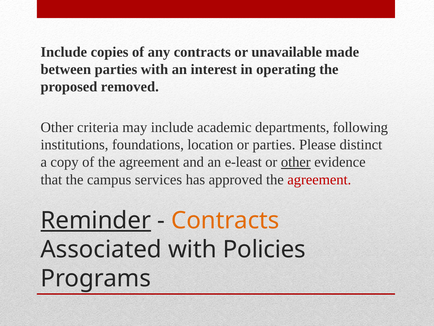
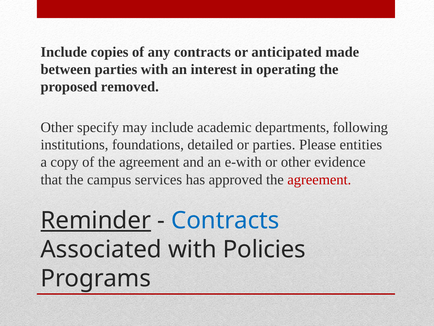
unavailable: unavailable -> anticipated
criteria: criteria -> specify
location: location -> detailed
distinct: distinct -> entities
e-least: e-least -> e-with
other at (296, 162) underline: present -> none
Contracts at (225, 220) colour: orange -> blue
